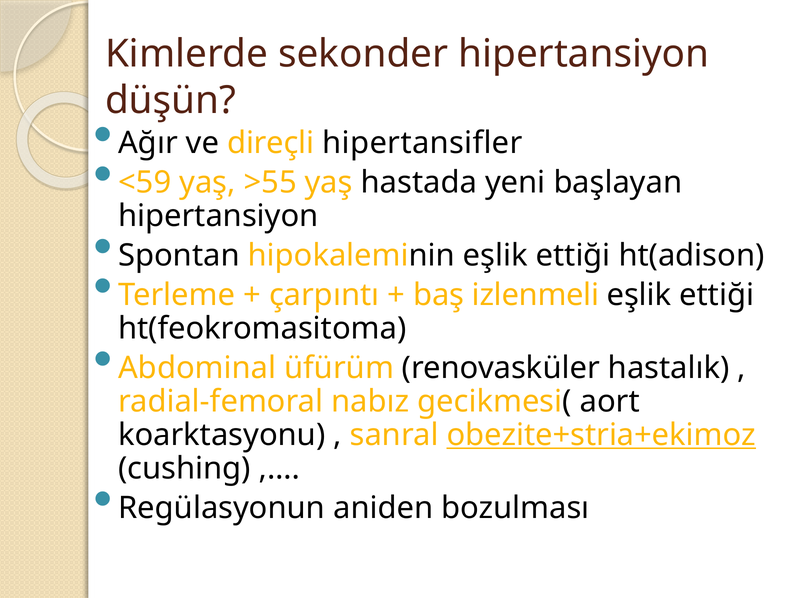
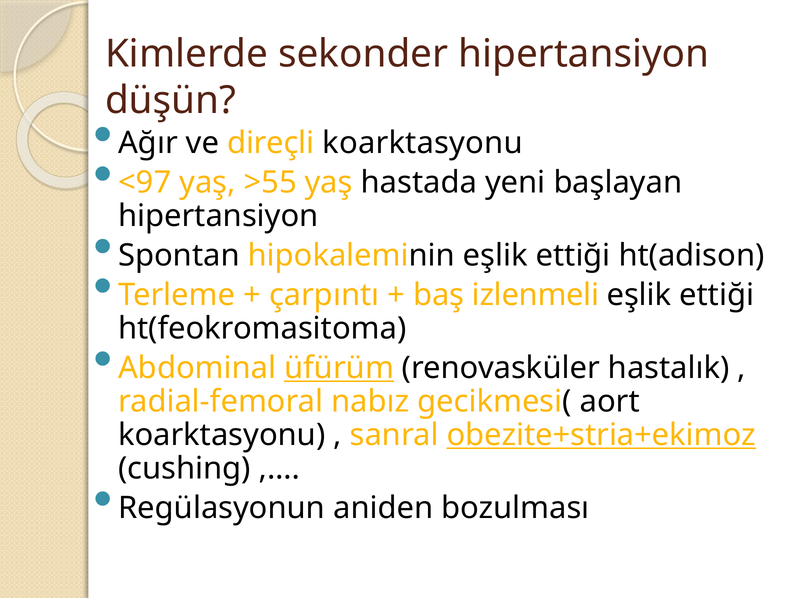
direçli hipertansifler: hipertansifler -> koarktasyonu
<59: <59 -> <97
üfürüm underline: none -> present
